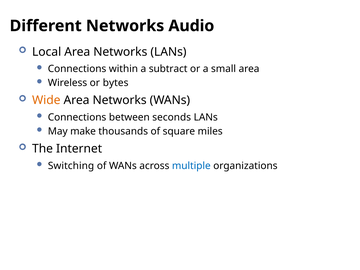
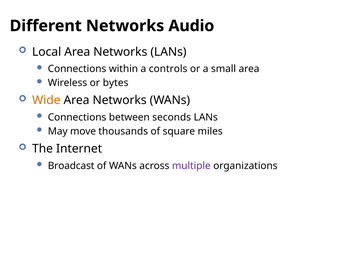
subtract: subtract -> controls
make: make -> move
Switching: Switching -> Broadcast
multiple colour: blue -> purple
